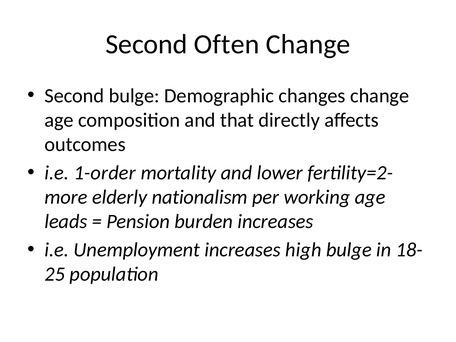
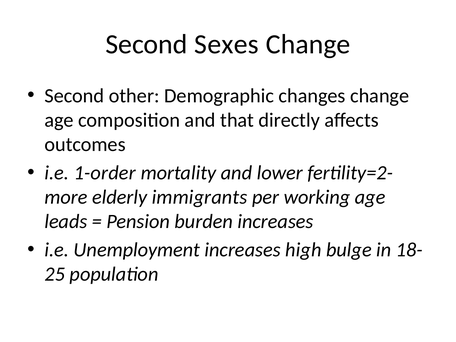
Often: Often -> Sexes
Second bulge: bulge -> other
nationalism: nationalism -> immigrants
